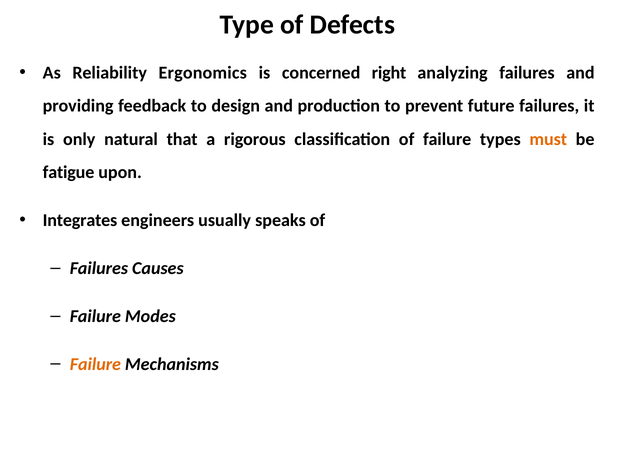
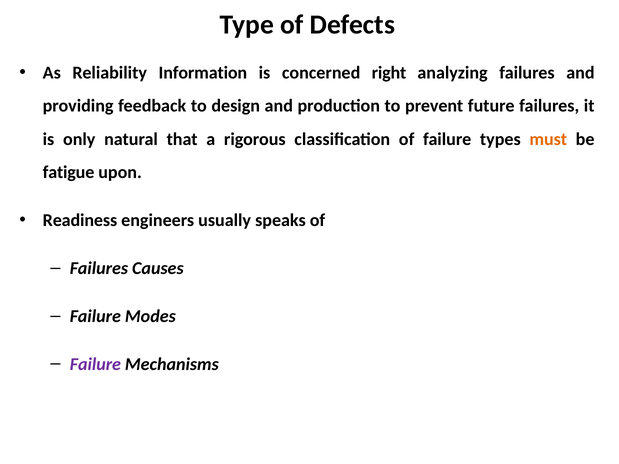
Ergonomics: Ergonomics -> Information
Integrates: Integrates -> Readiness
Failure at (95, 364) colour: orange -> purple
